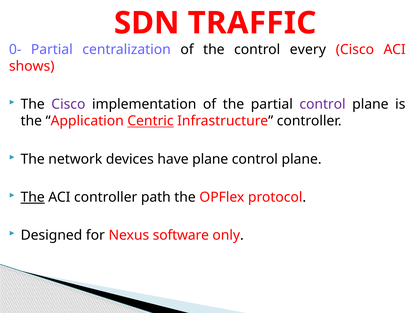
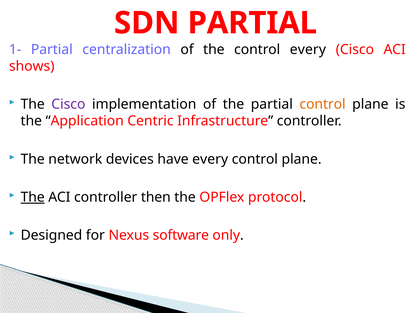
SDN TRAFFIC: TRAFFIC -> PARTIAL
0-: 0- -> 1-
control at (323, 104) colour: purple -> orange
Centric underline: present -> none
have plane: plane -> every
path: path -> then
